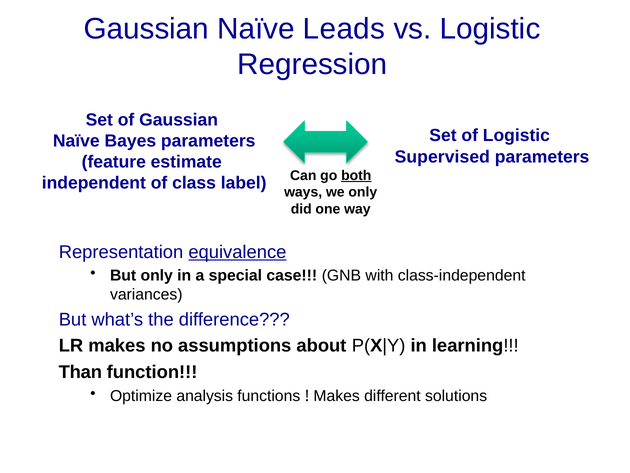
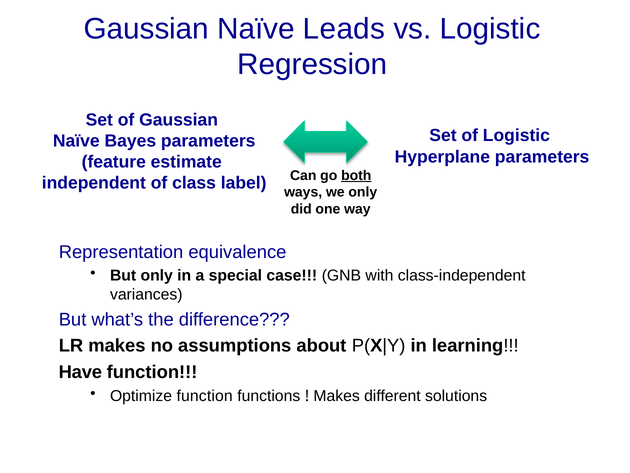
Supervised: Supervised -> Hyperplane
equivalence underline: present -> none
Than: Than -> Have
Optimize analysis: analysis -> function
